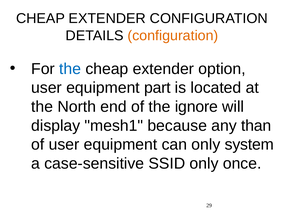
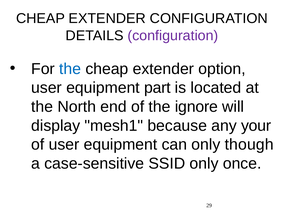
configuration at (173, 36) colour: orange -> purple
than: than -> your
system: system -> though
